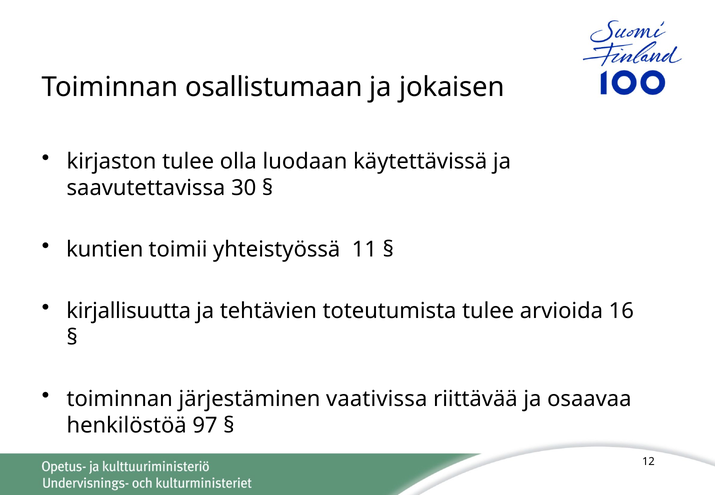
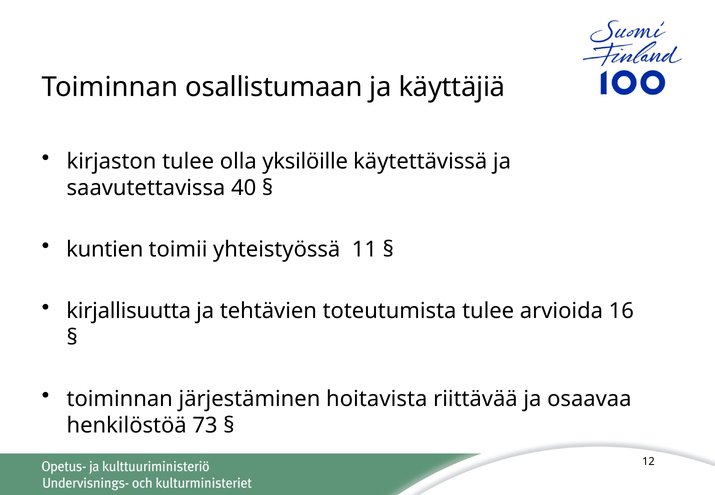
jokaisen: jokaisen -> käyttäjiä
luodaan: luodaan -> yksilöille
30: 30 -> 40
vaativissa: vaativissa -> hoitavista
97: 97 -> 73
